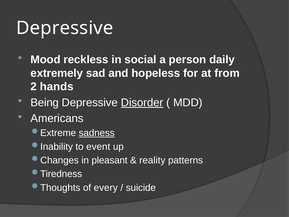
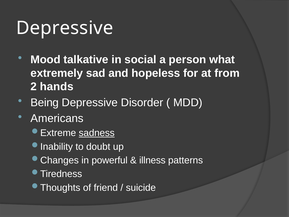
reckless: reckless -> talkative
daily: daily -> what
Disorder underline: present -> none
event: event -> doubt
pleasant: pleasant -> powerful
reality: reality -> illness
every: every -> friend
